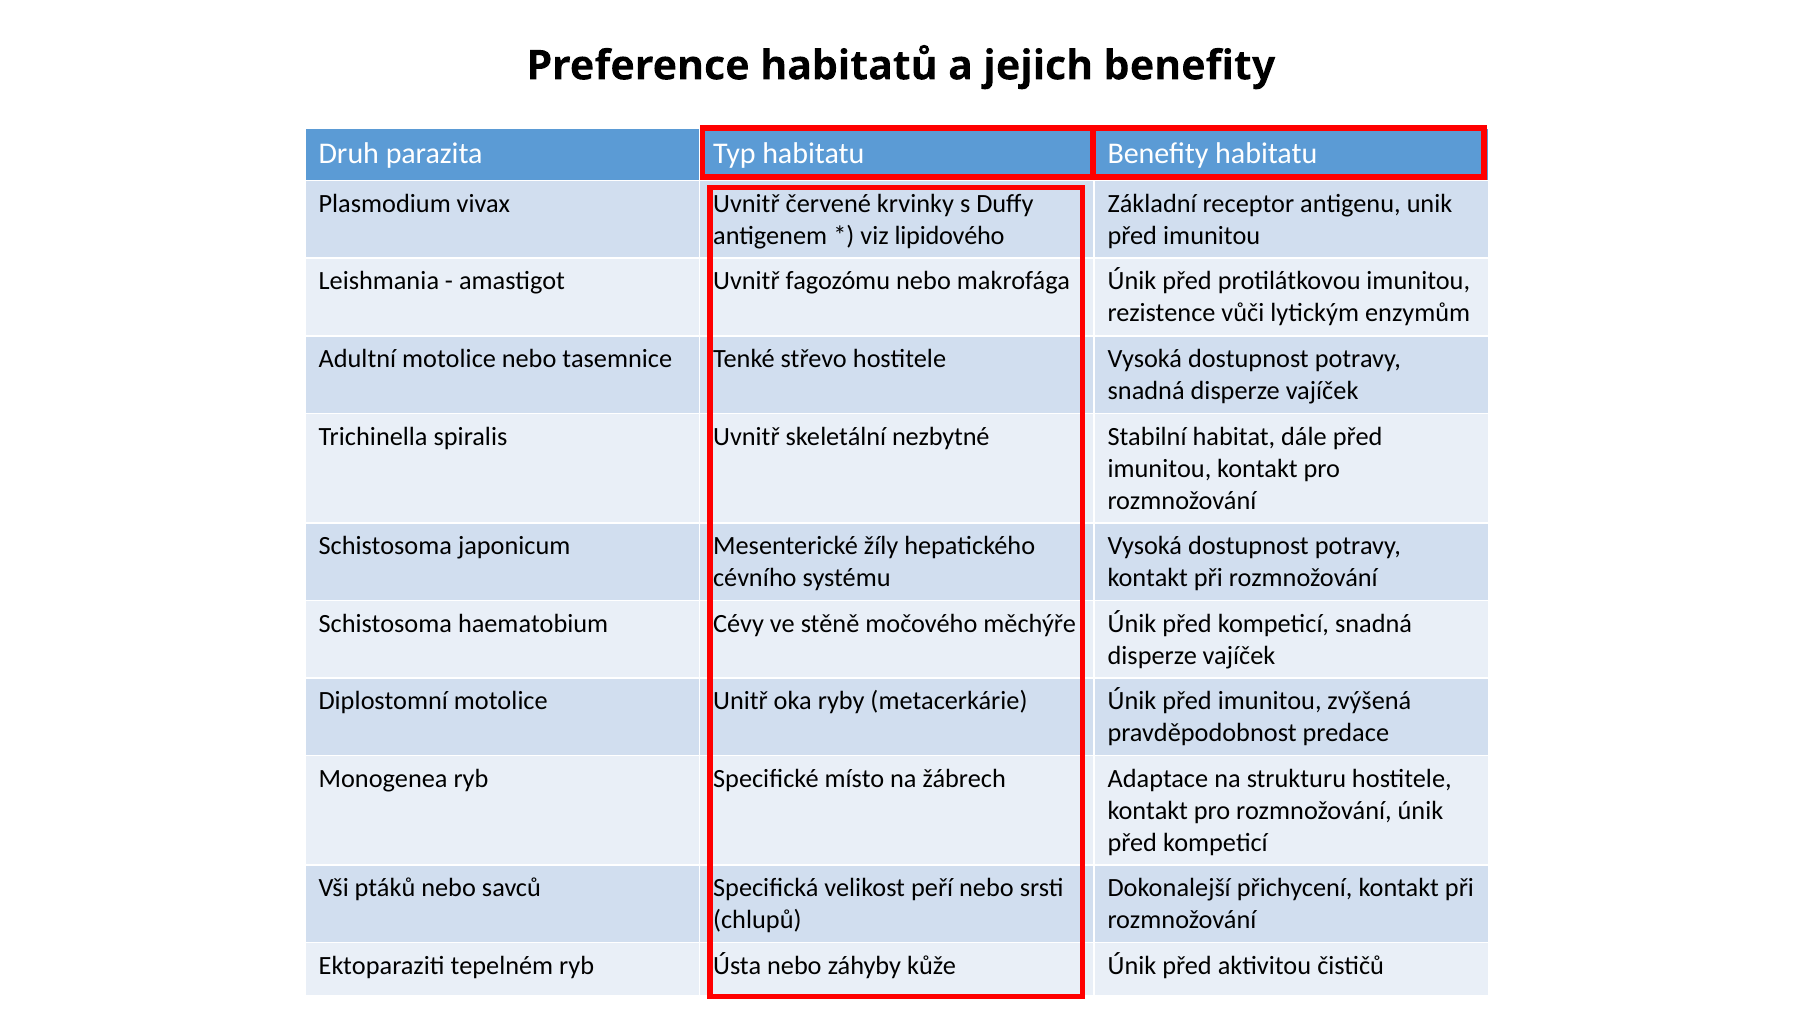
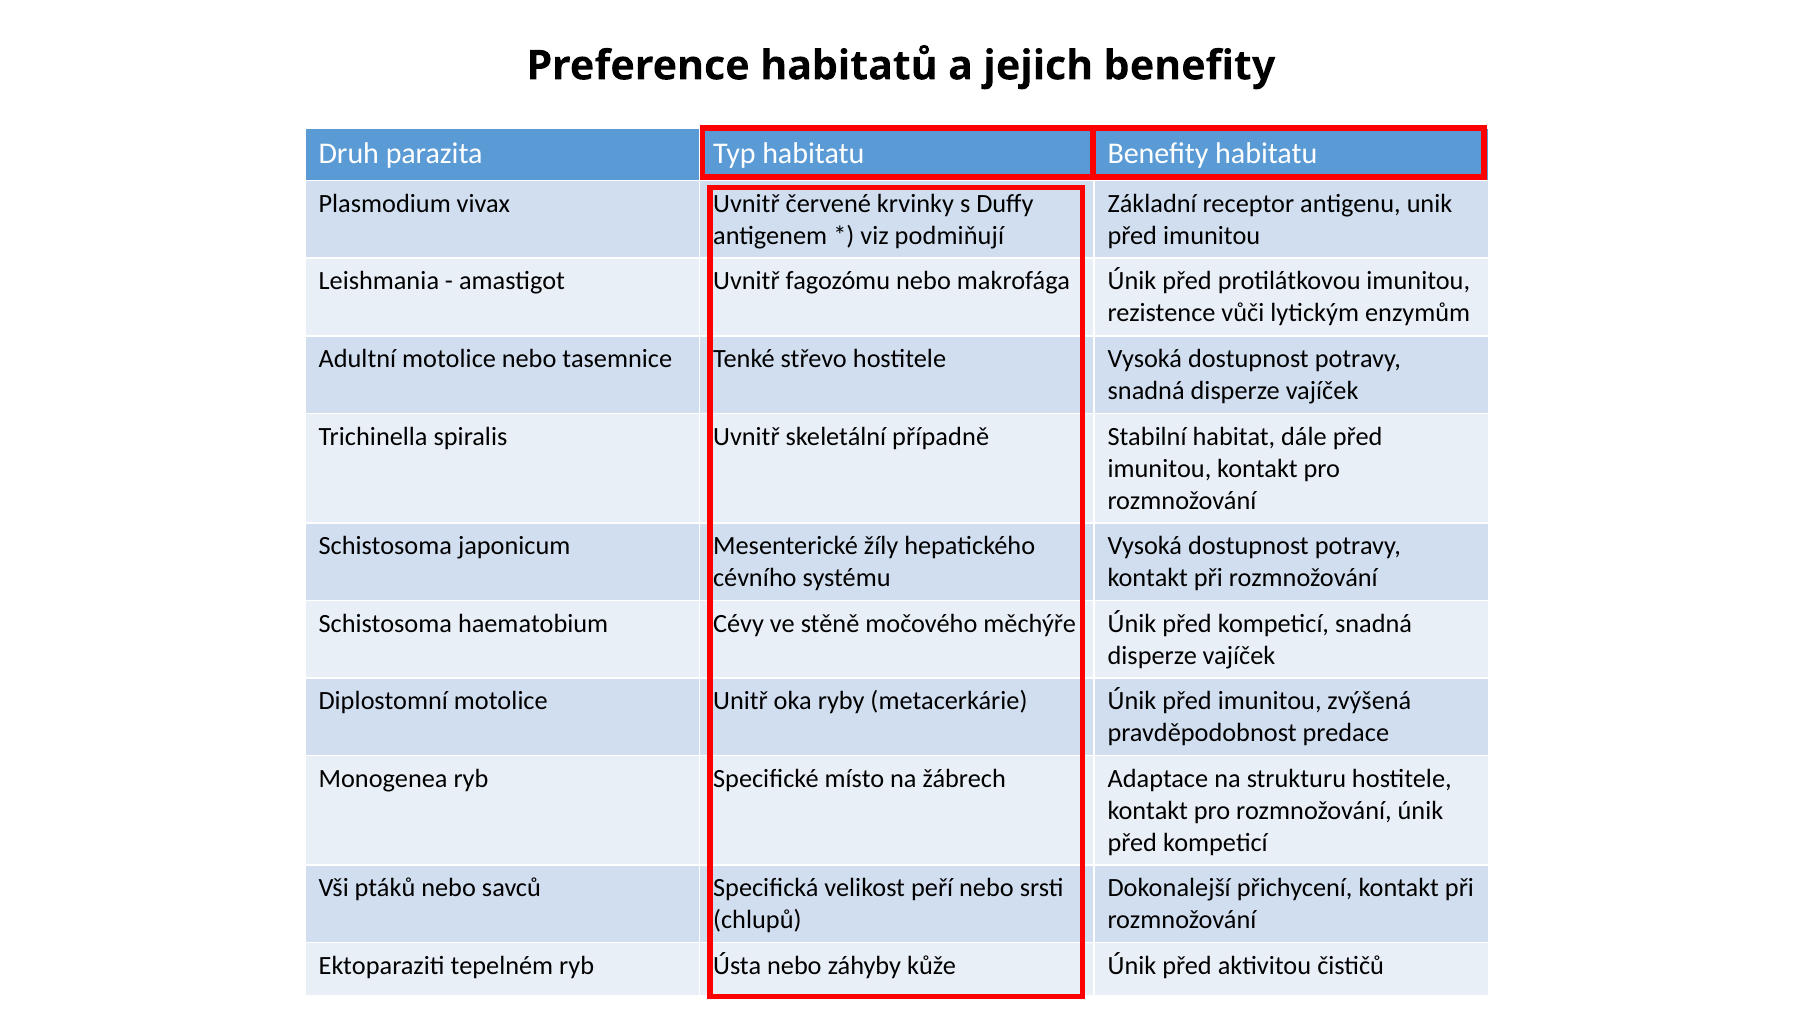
lipidového: lipidového -> podmiňují
nezbytné: nezbytné -> případně
